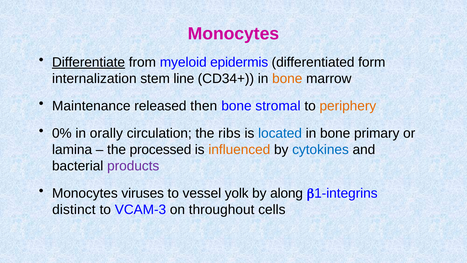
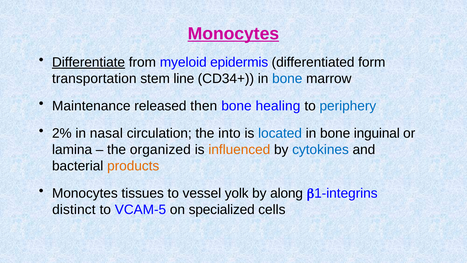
Monocytes at (233, 34) underline: none -> present
internalization: internalization -> transportation
bone at (287, 79) colour: orange -> blue
stromal: stromal -> healing
periphery colour: orange -> blue
0%: 0% -> 2%
orally: orally -> nasal
ribs: ribs -> into
primary: primary -> inguinal
processed: processed -> organized
products colour: purple -> orange
viruses: viruses -> tissues
VCAM-3: VCAM-3 -> VCAM-5
throughout: throughout -> specialized
